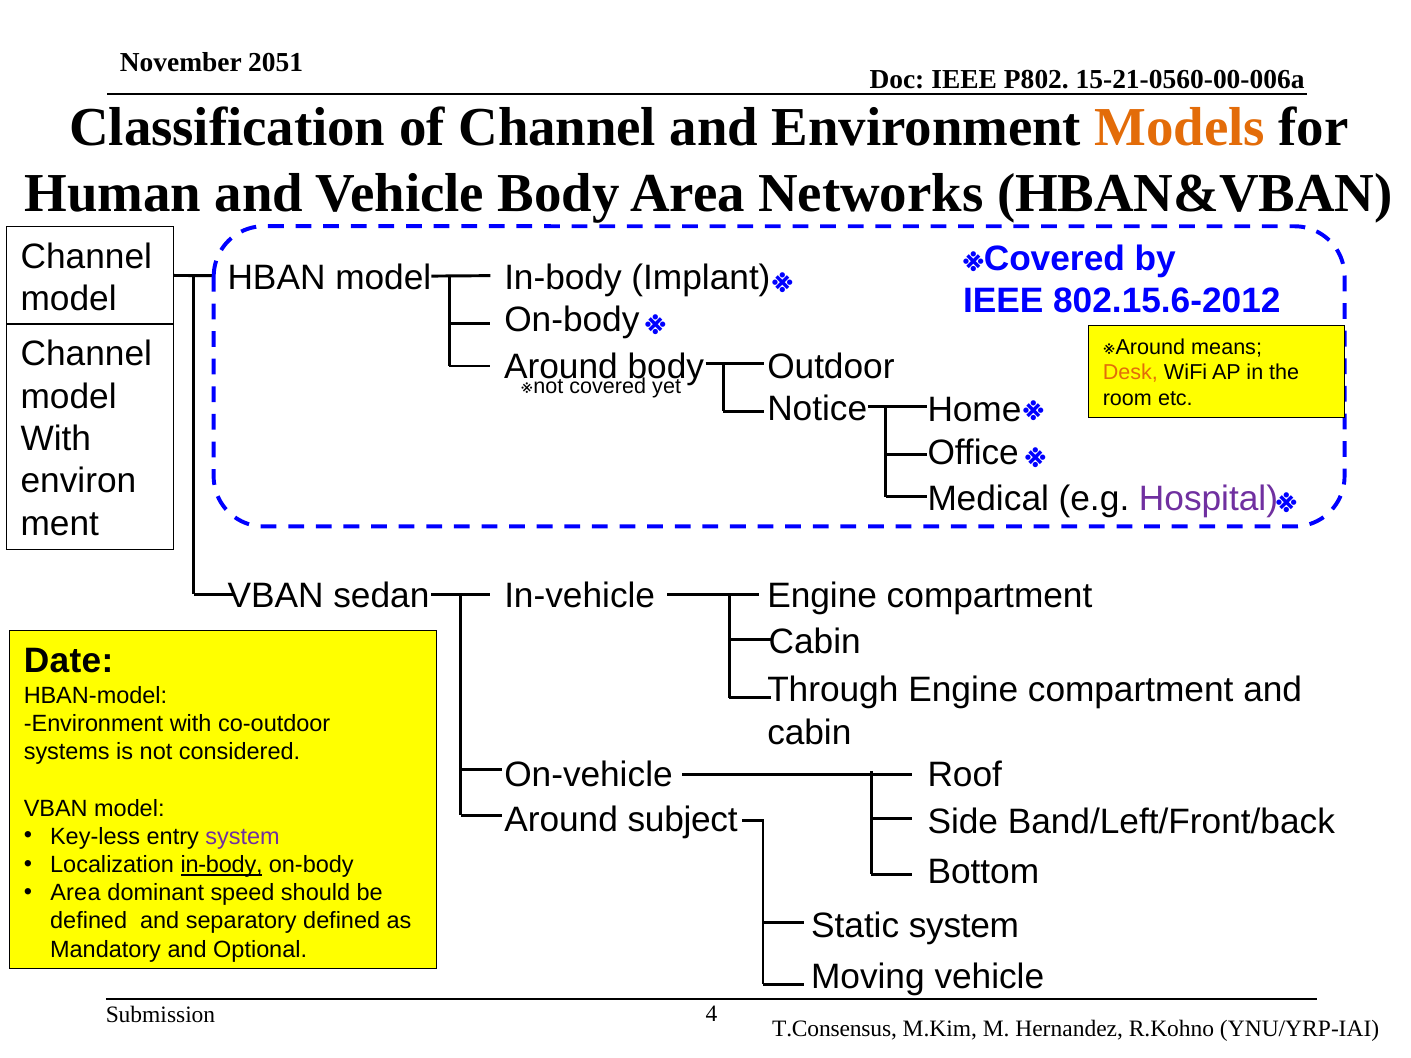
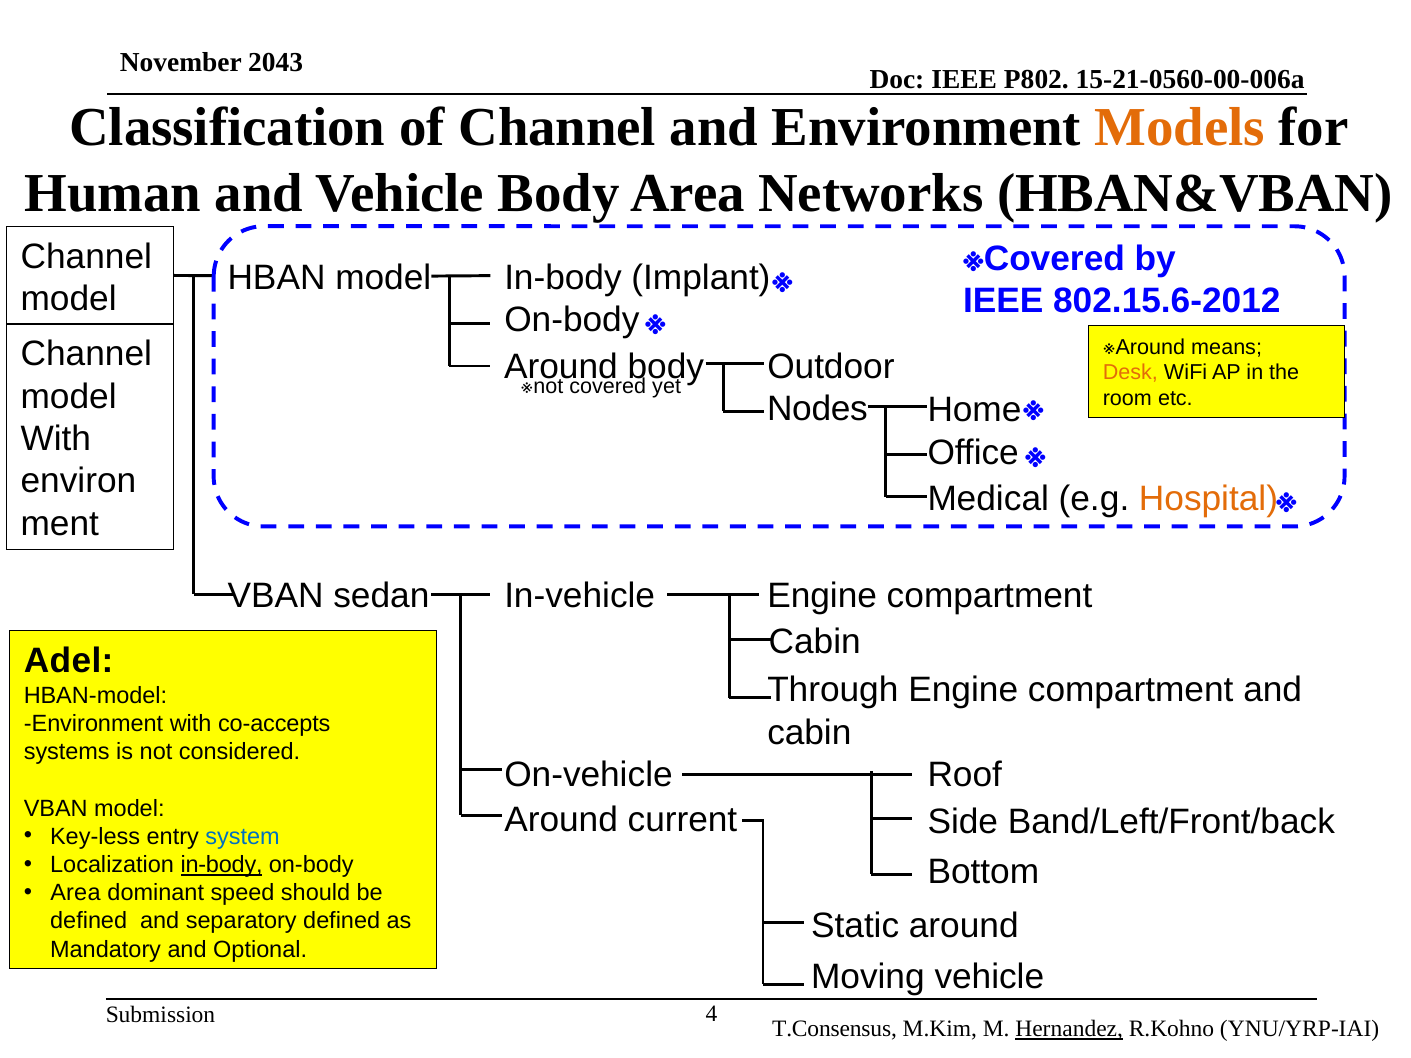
2051: 2051 -> 2043
Notice: Notice -> Nodes
Hospital colour: purple -> orange
Date: Date -> Adel
co-outdoor: co-outdoor -> co-accepts
subject: subject -> current
system at (243, 837) colour: purple -> blue
Static system: system -> around
Hernandez underline: none -> present
